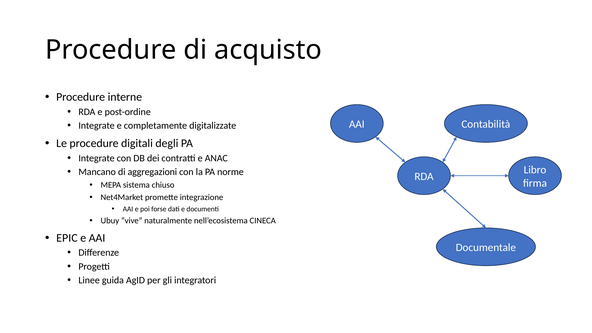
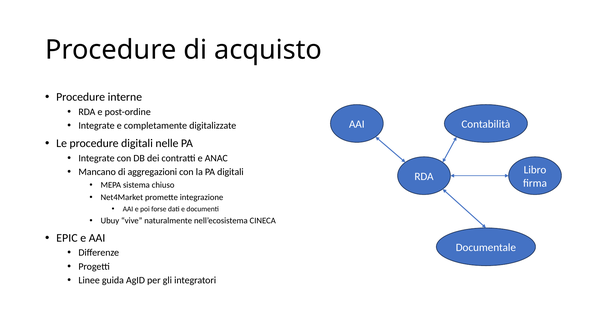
degli: degli -> nelle
PA norme: norme -> digitali
